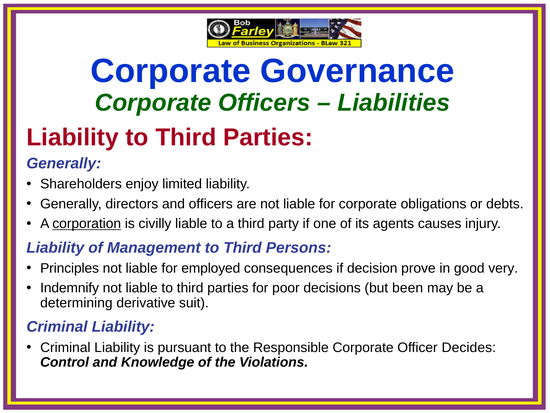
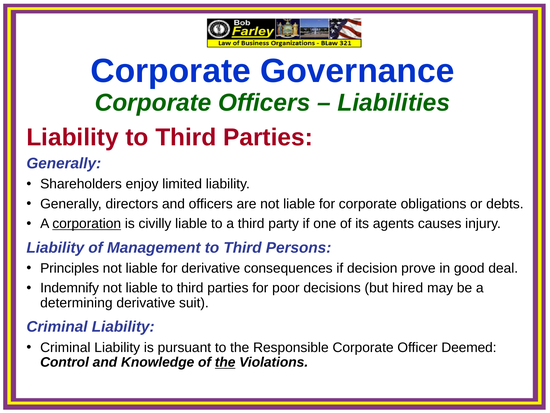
for employed: employed -> derivative
very: very -> deal
been: been -> hired
Decides: Decides -> Deemed
the at (225, 362) underline: none -> present
